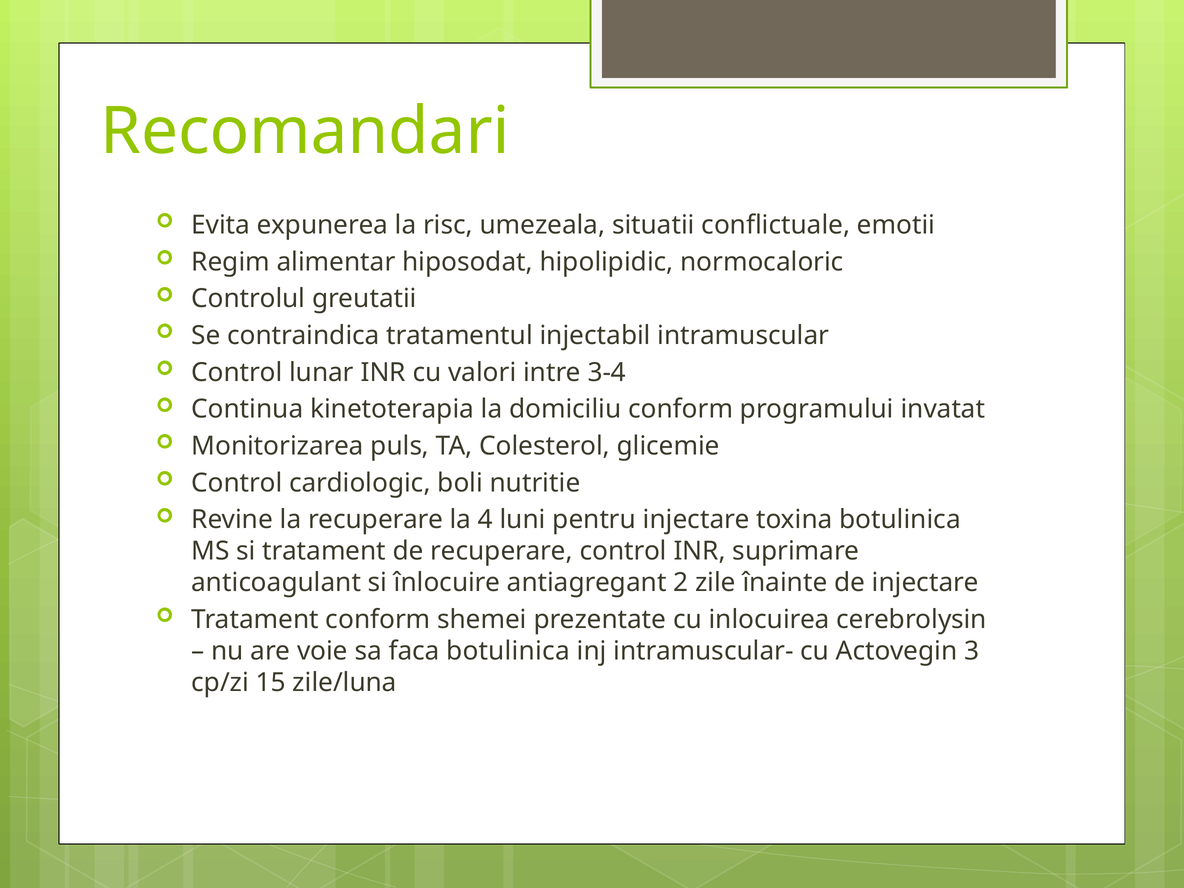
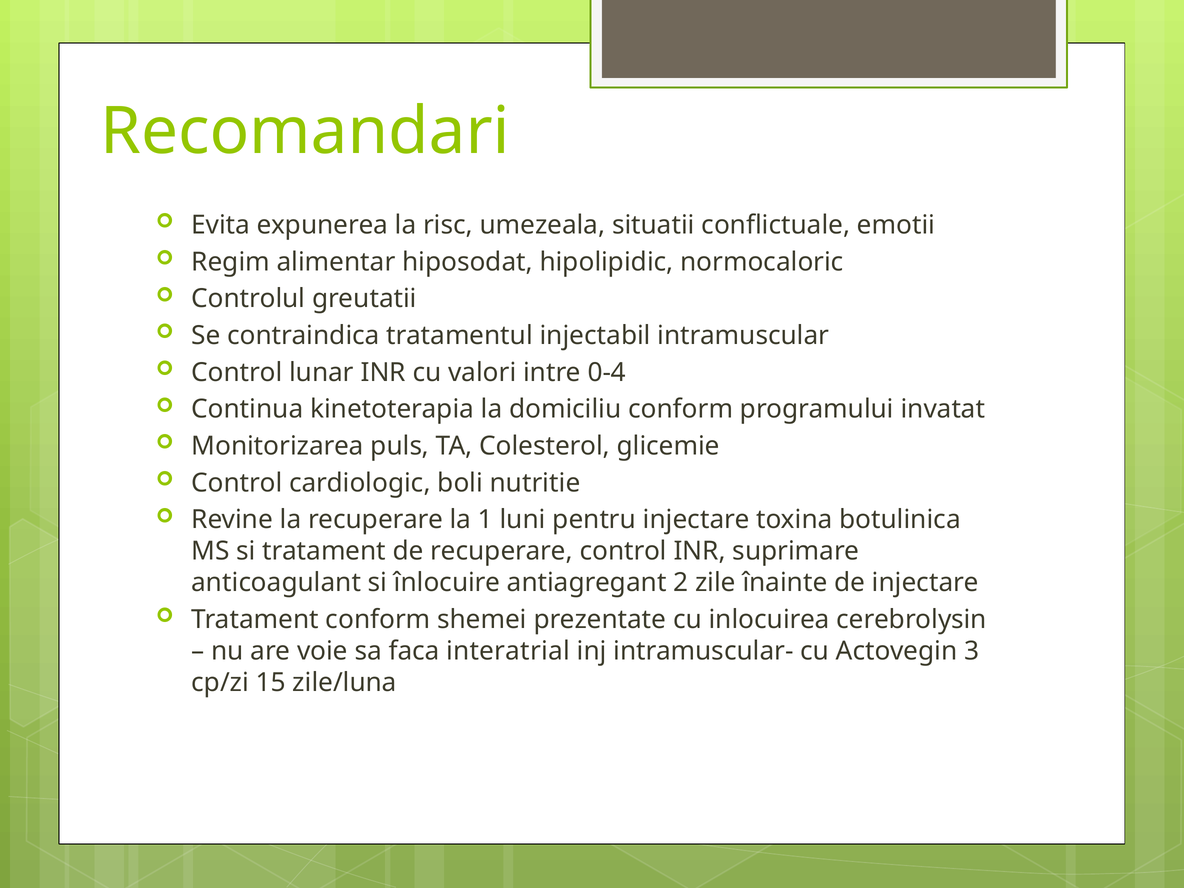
3-4: 3-4 -> 0-4
4: 4 -> 1
faca botulinica: botulinica -> interatrial
